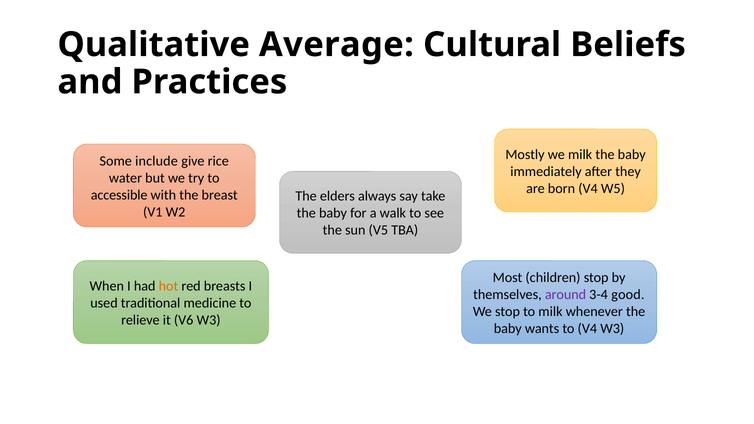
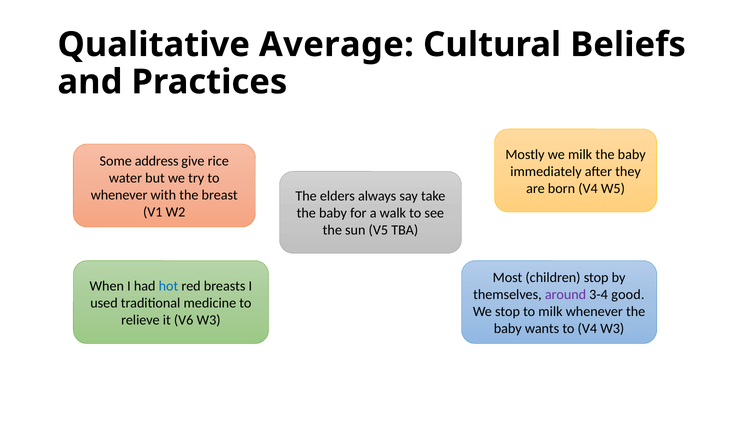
include: include -> address
accessible at (119, 195): accessible -> whenever
hot colour: orange -> blue
